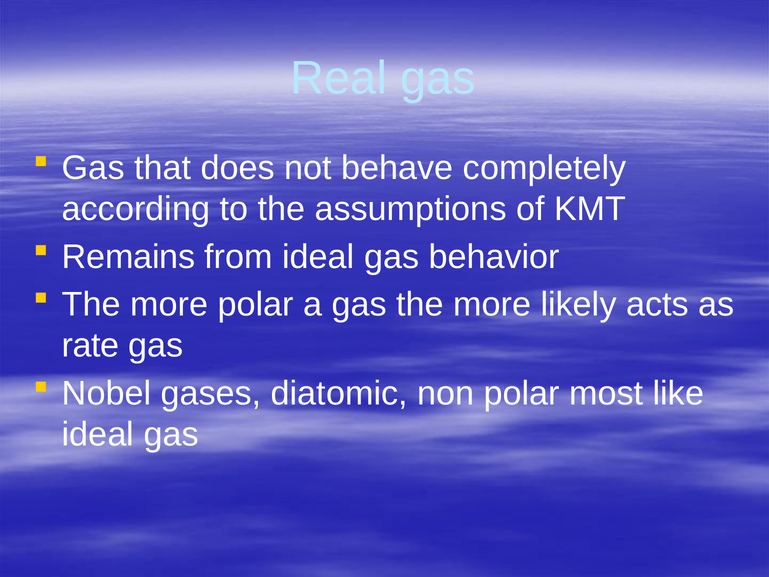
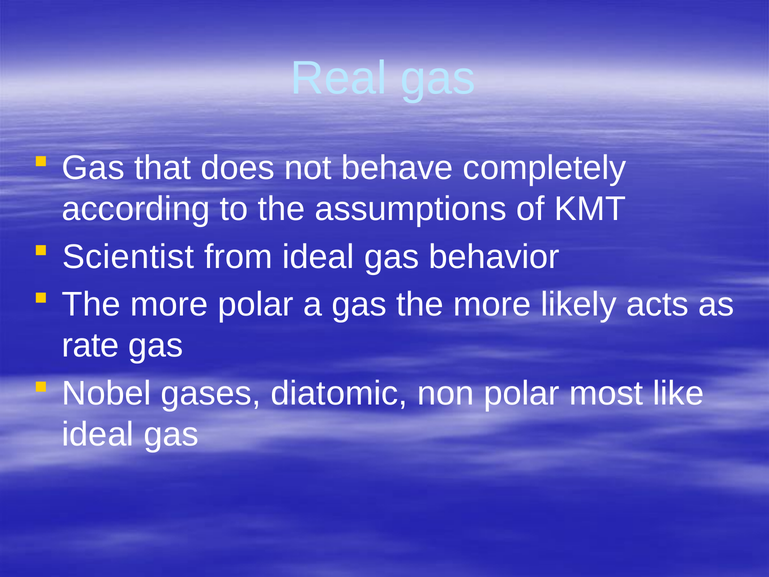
Remains: Remains -> Scientist
